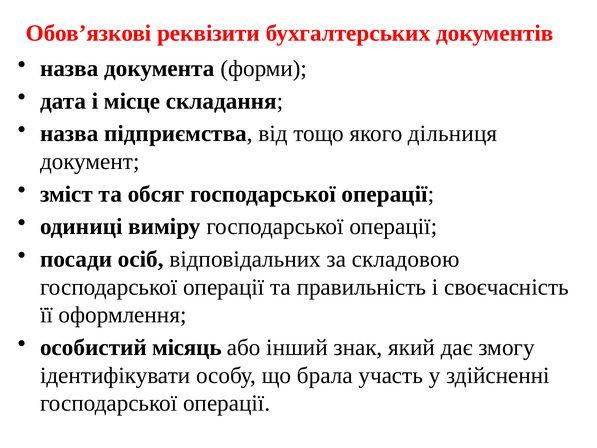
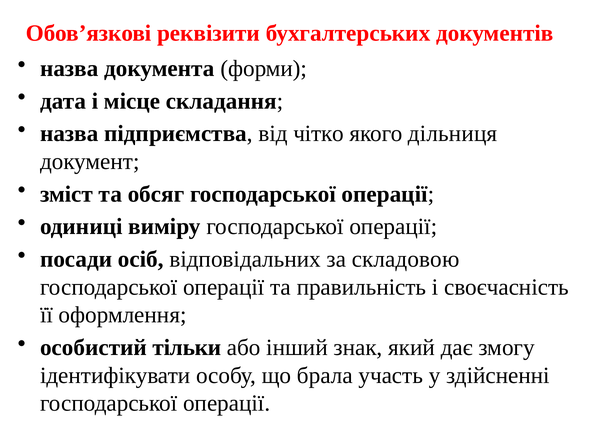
тощо: тощо -> чітко
місяць: місяць -> тільки
